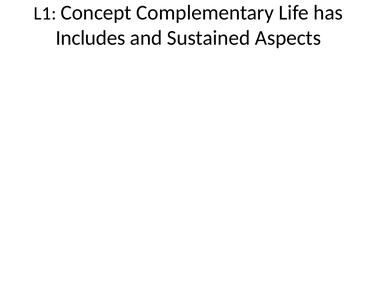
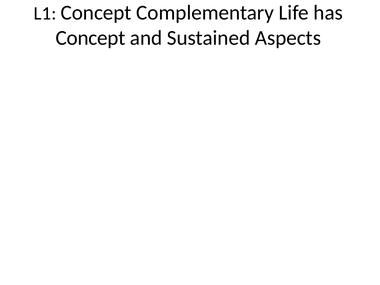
Includes at (90, 38): Includes -> Concept
